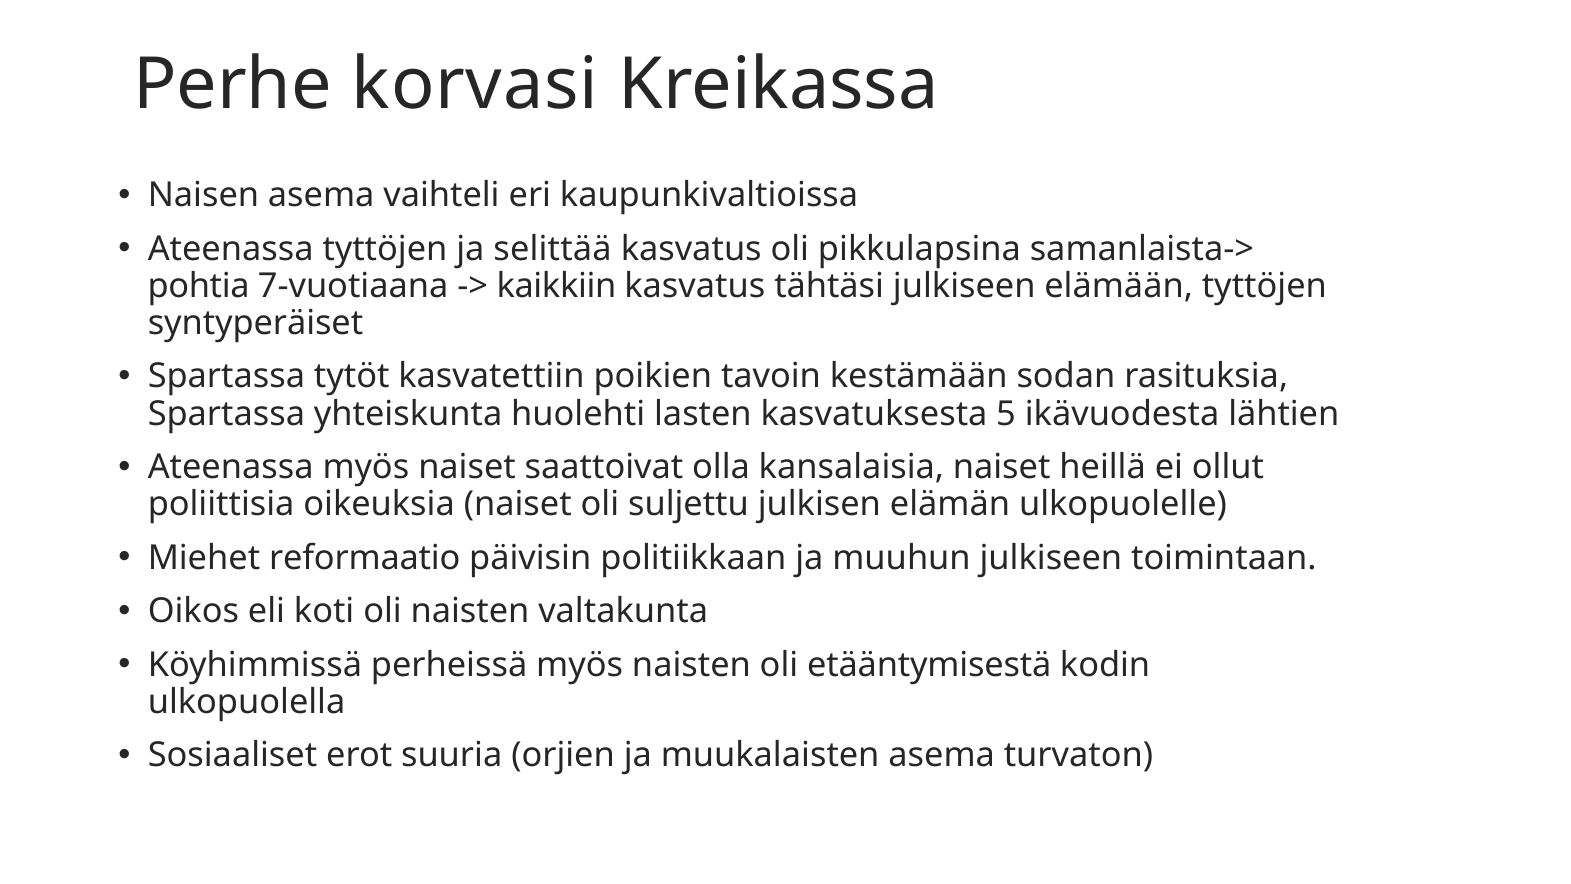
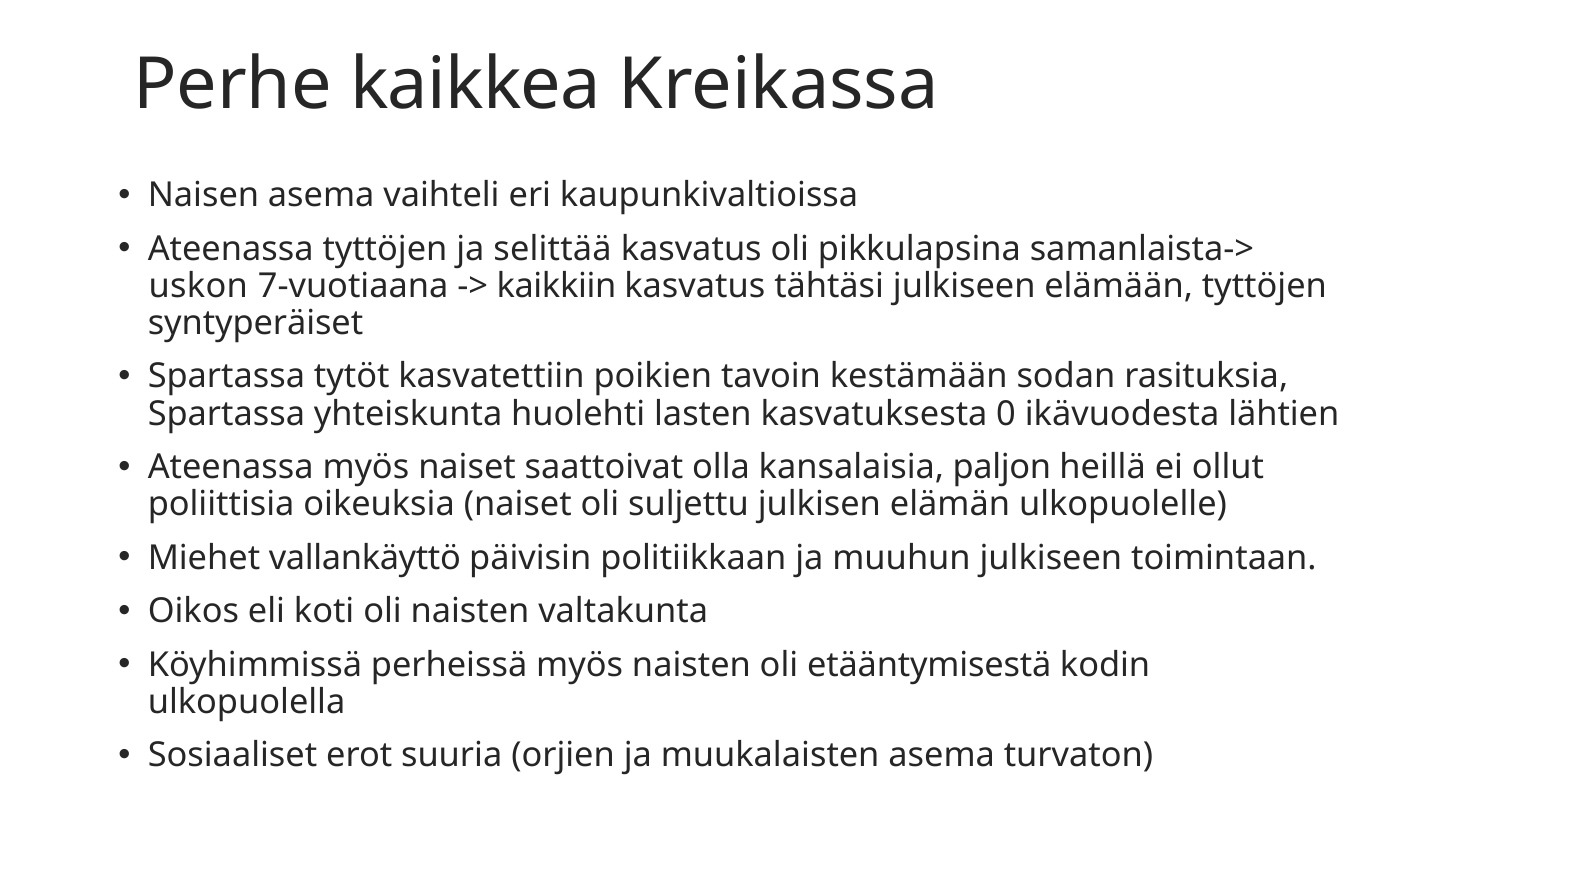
korvasi: korvasi -> kaikkea
pohtia: pohtia -> uskon
5: 5 -> 0
kansalaisia naiset: naiset -> paljon
reformaatio: reformaatio -> vallankäyttö
